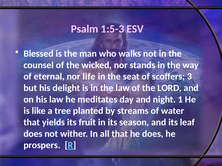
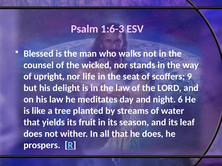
1:5-3: 1:5-3 -> 1:6-3
eternal: eternal -> upright
3: 3 -> 9
1: 1 -> 6
